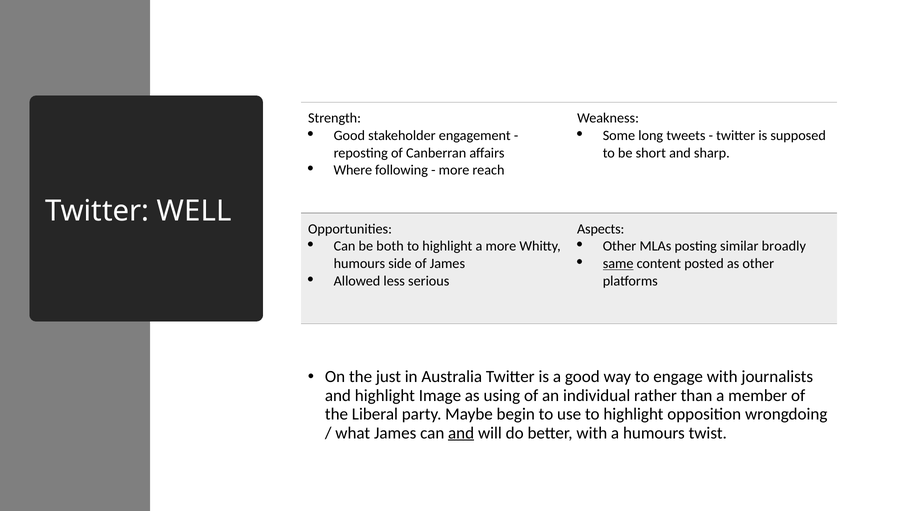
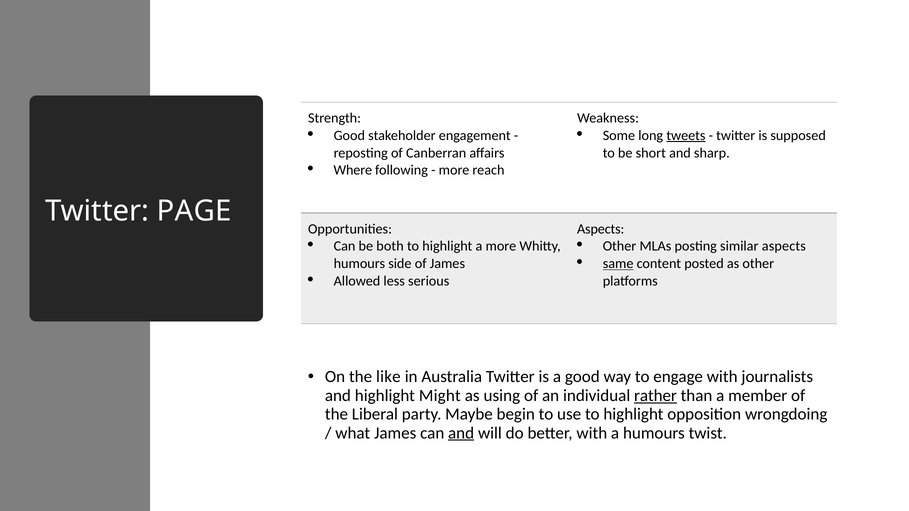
tweets underline: none -> present
WELL: WELL -> PAGE
similar broadly: broadly -> aspects
just: just -> like
Image: Image -> Might
rather underline: none -> present
